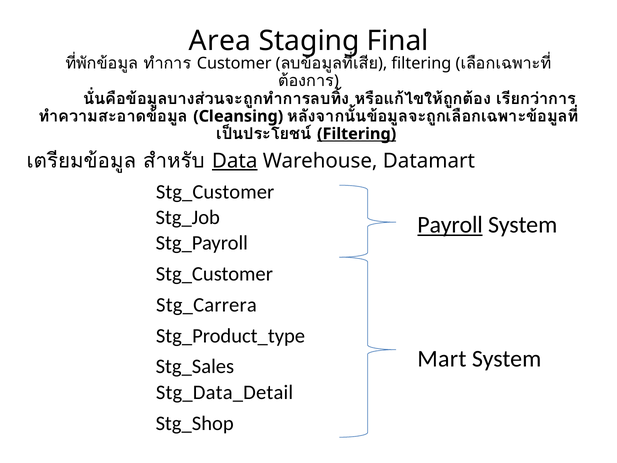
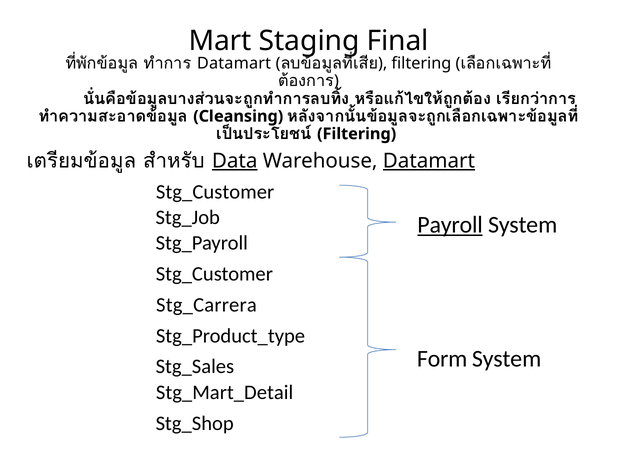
Area: Area -> Mart
Customer at (234, 63): Customer -> Datamart
Filtering at (357, 134) underline: present -> none
Datamart at (429, 161) underline: none -> present
Mart: Mart -> Form
Stg_Data_Detail: Stg_Data_Detail -> Stg_Mart_Detail
